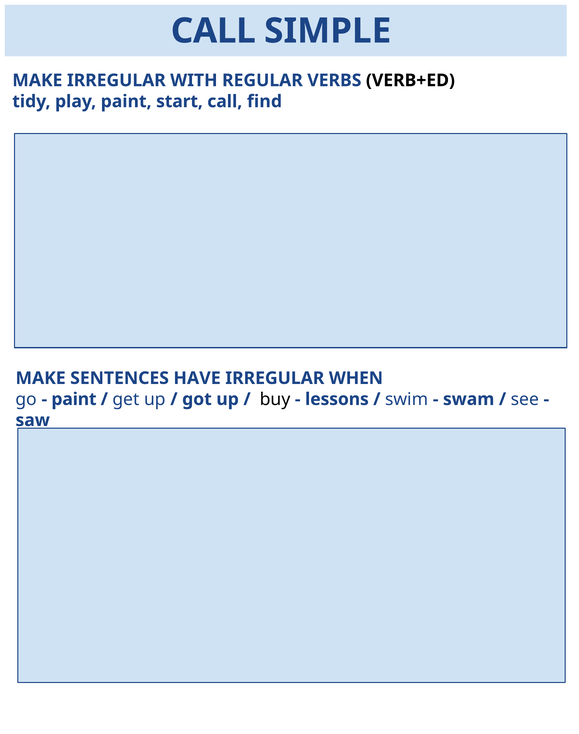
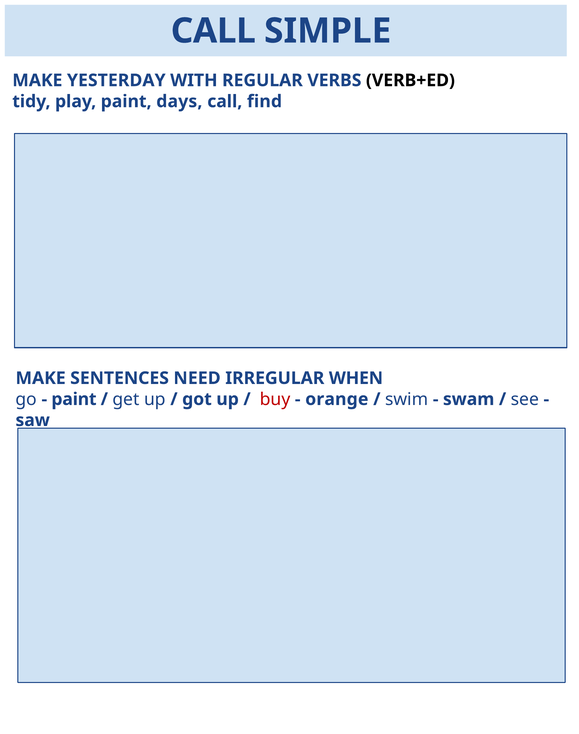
MAKE IRREGULAR: IRREGULAR -> YESTERDAY
start: start -> days
HAVE: HAVE -> NEED
buy colour: black -> red
lessons: lessons -> orange
